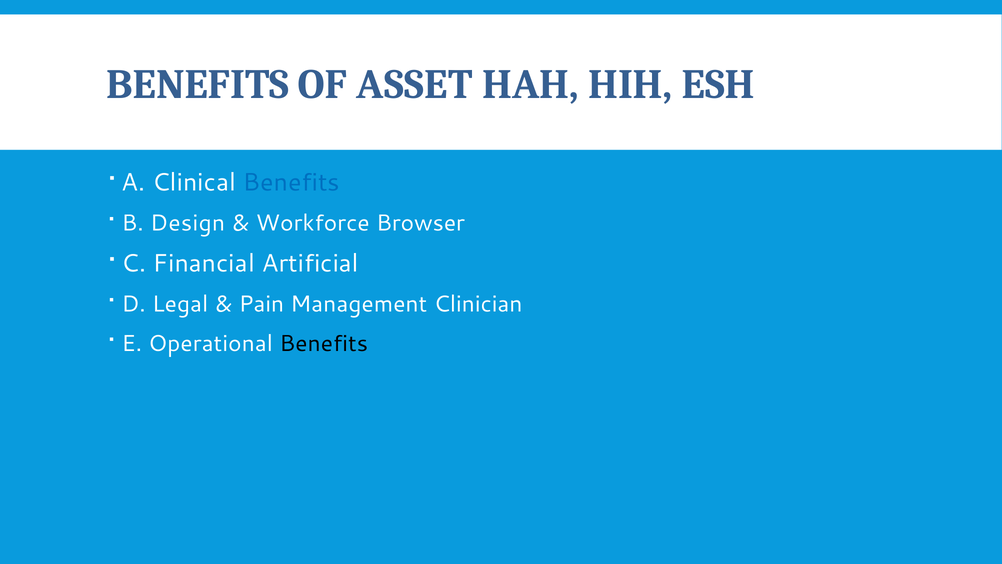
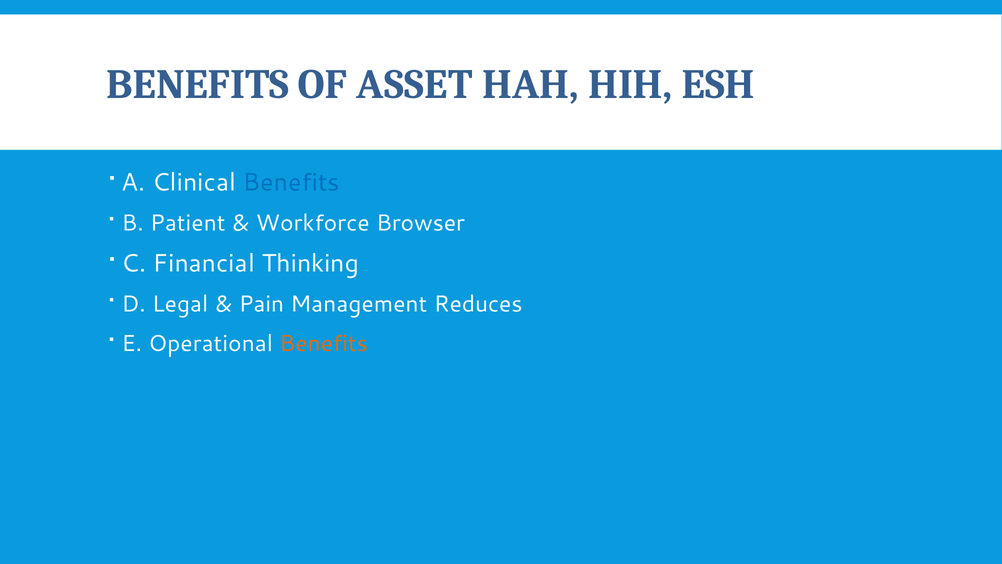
Design: Design -> Patient
Artificial: Artificial -> Thinking
Clinician: Clinician -> Reduces
Benefits at (324, 343) colour: black -> orange
